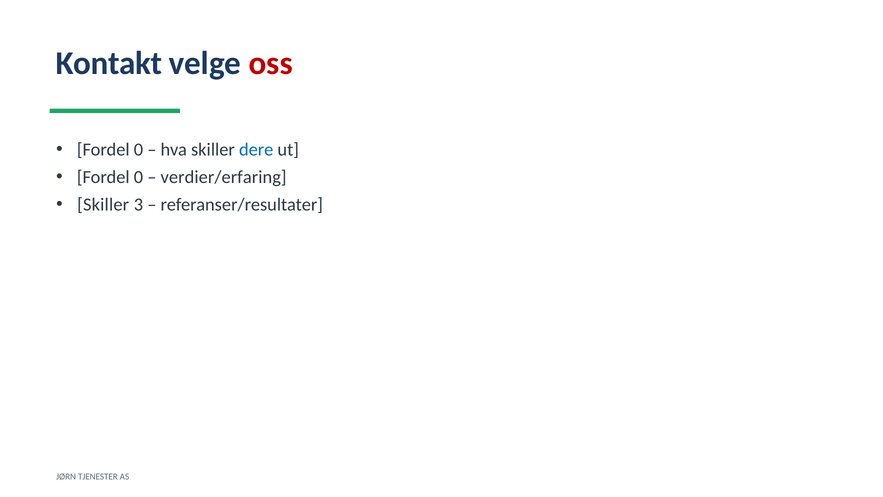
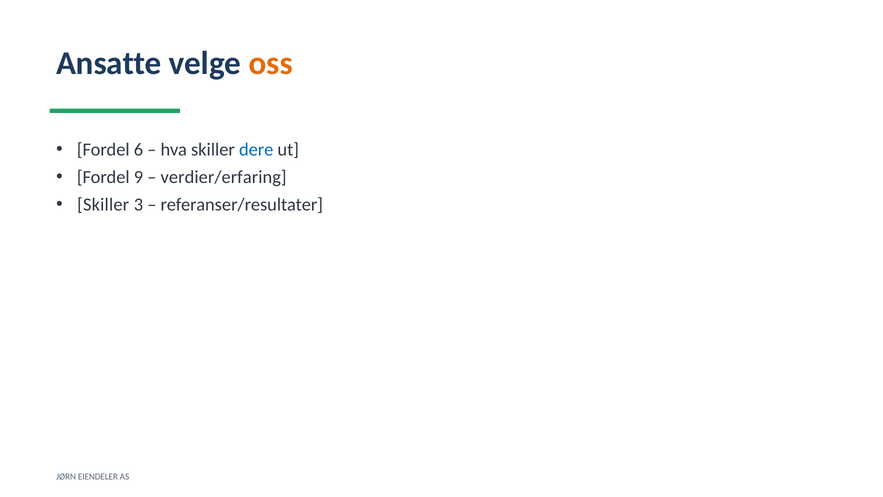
Kontakt: Kontakt -> Ansatte
oss colour: red -> orange
0 at (138, 150): 0 -> 6
0 at (138, 177): 0 -> 9
TJENESTER: TJENESTER -> EIENDELER
